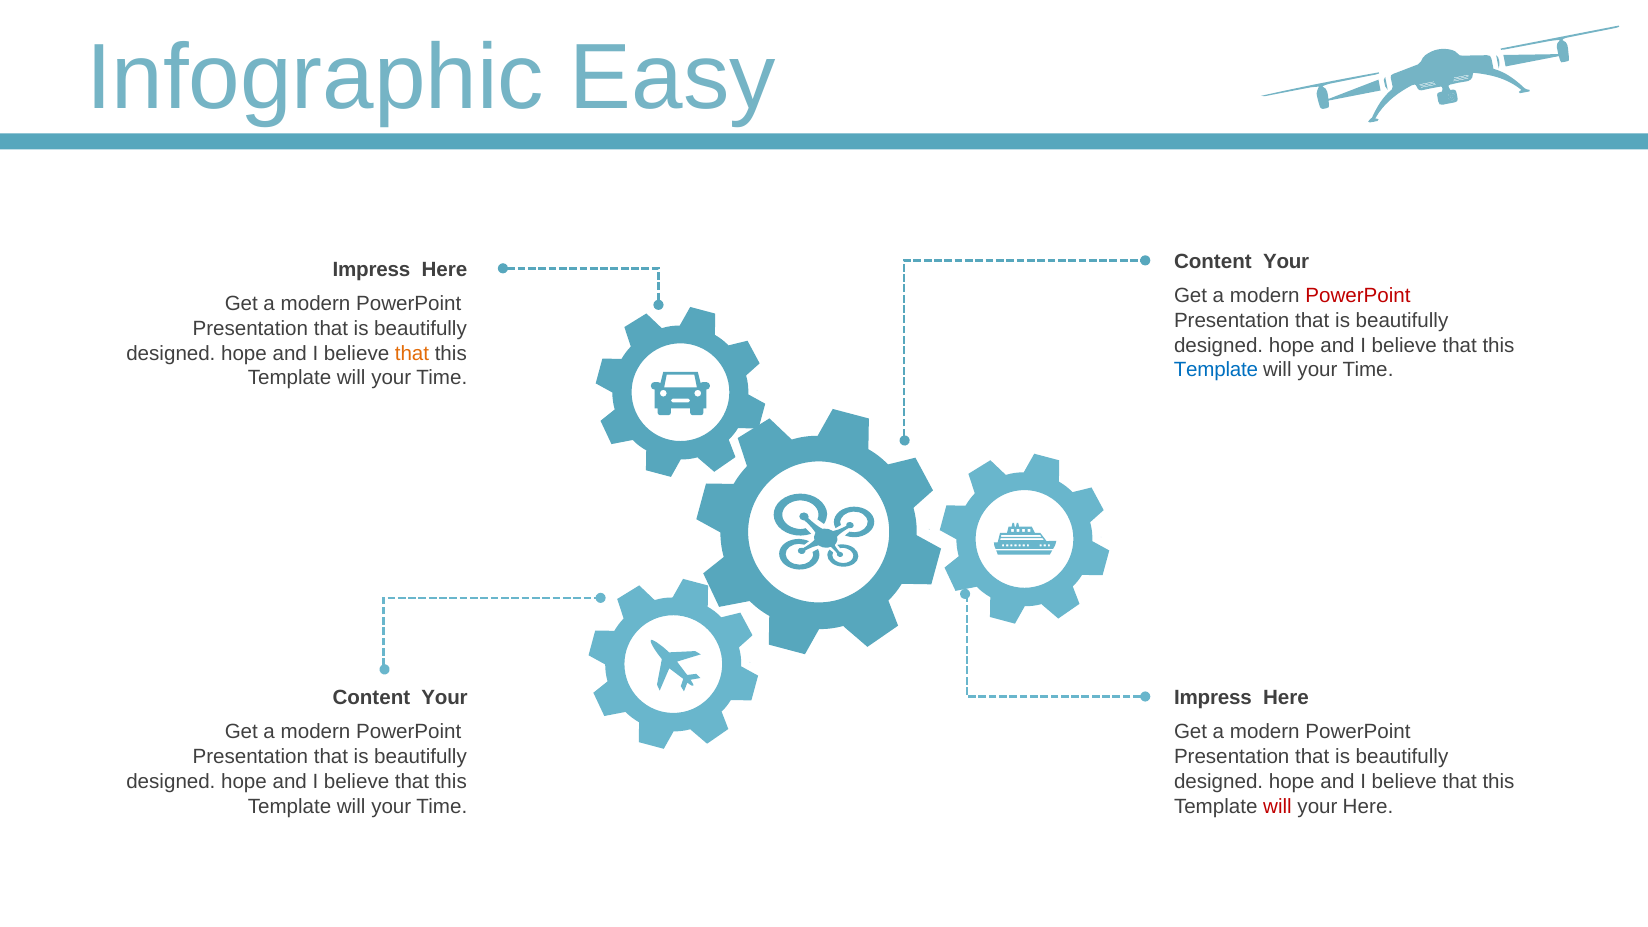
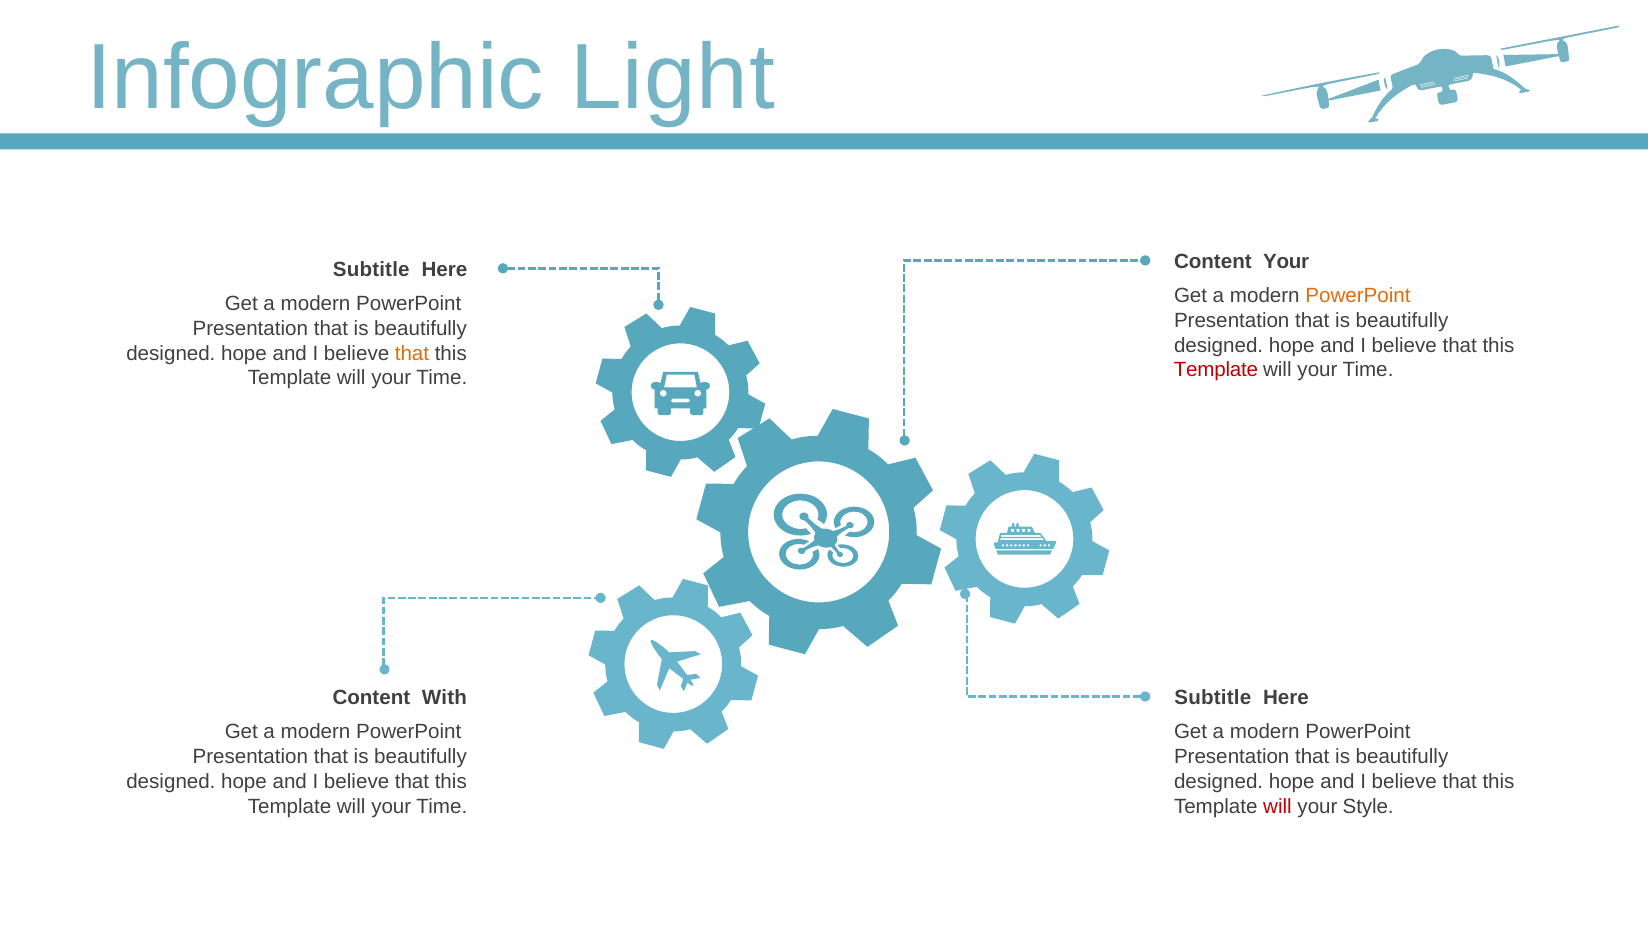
Easy: Easy -> Light
Impress at (371, 270): Impress -> Subtitle
PowerPoint at (1358, 296) colour: red -> orange
Template at (1216, 370) colour: blue -> red
Your at (445, 698): Your -> With
Impress at (1213, 698): Impress -> Subtitle
your Here: Here -> Style
